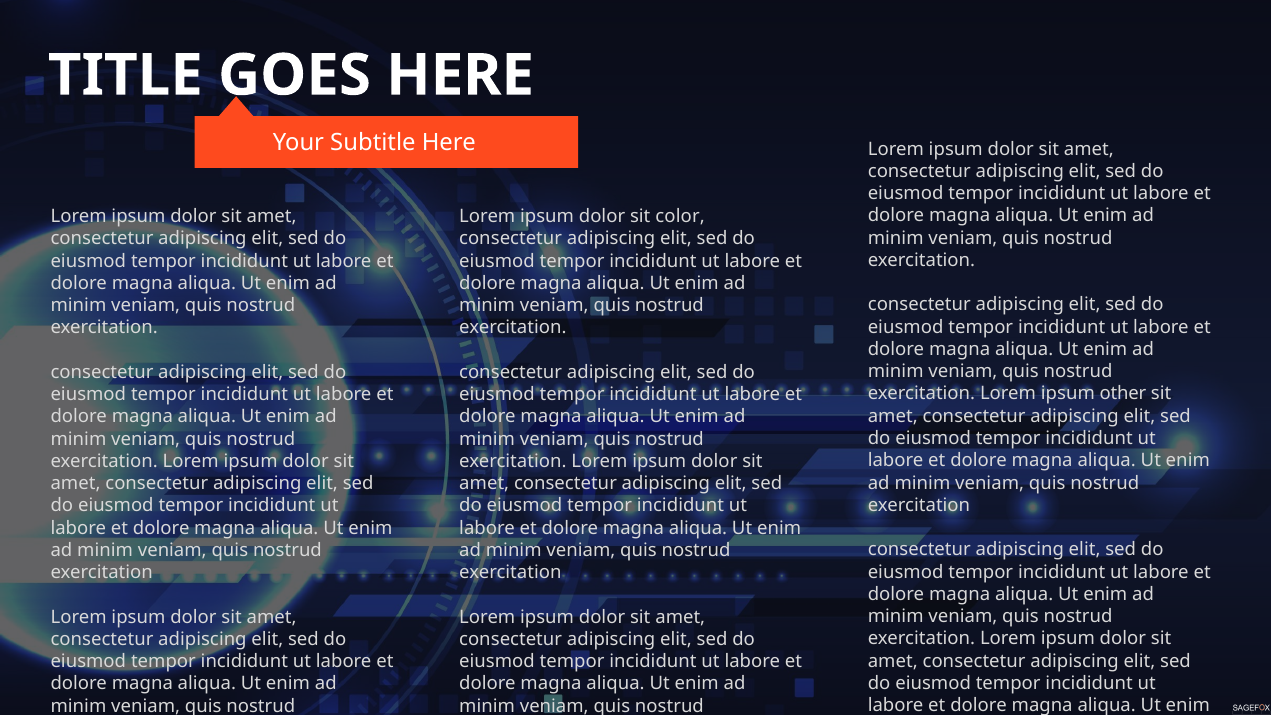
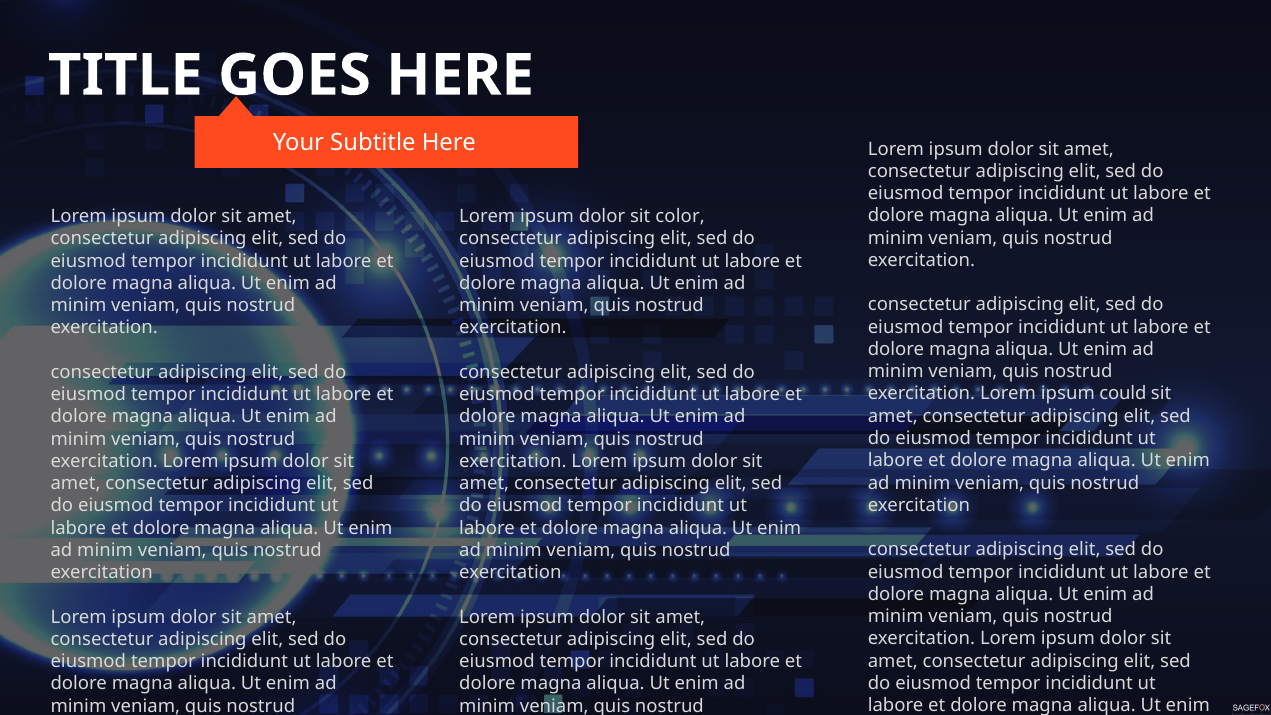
other: other -> could
